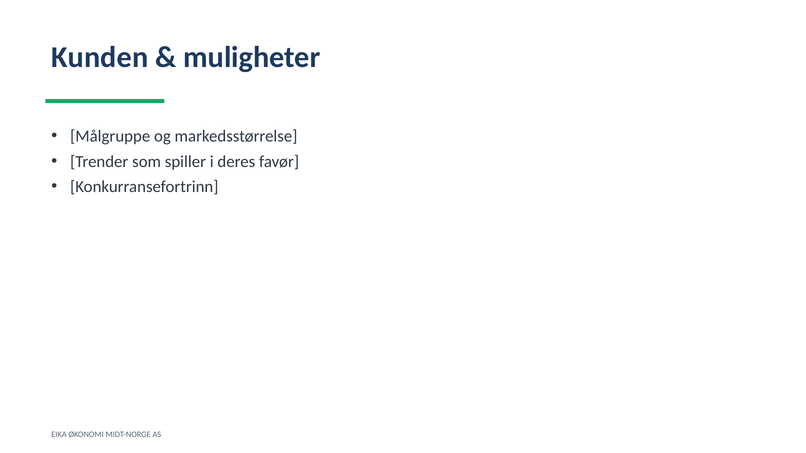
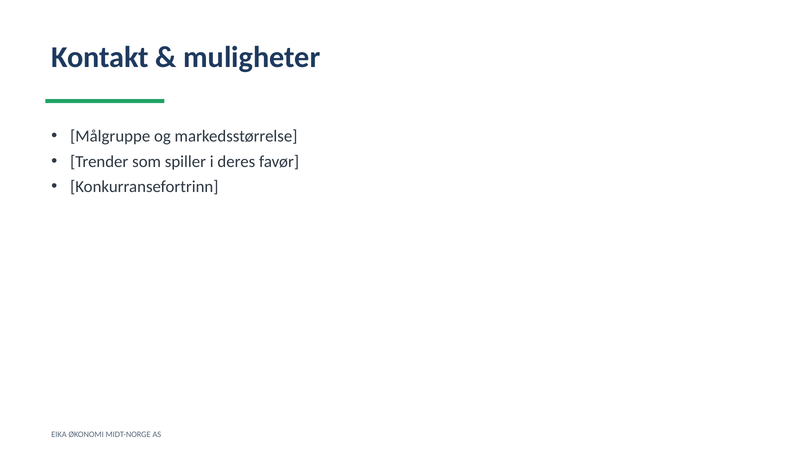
Kunden: Kunden -> Kontakt
